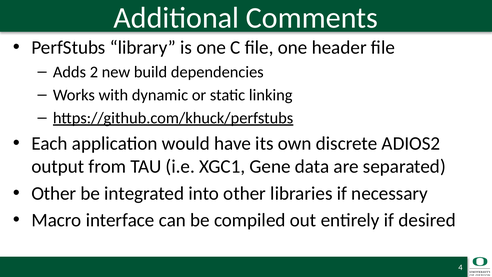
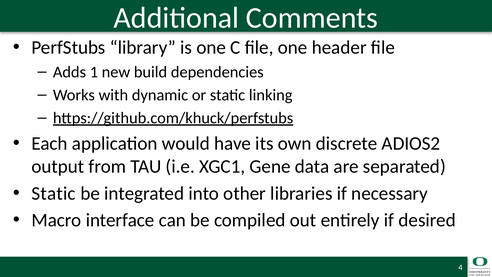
2: 2 -> 1
Other at (54, 193): Other -> Static
